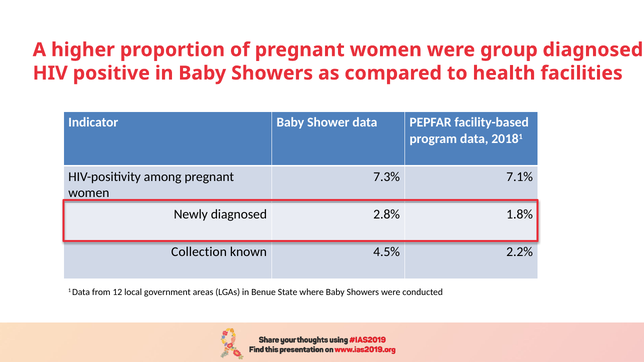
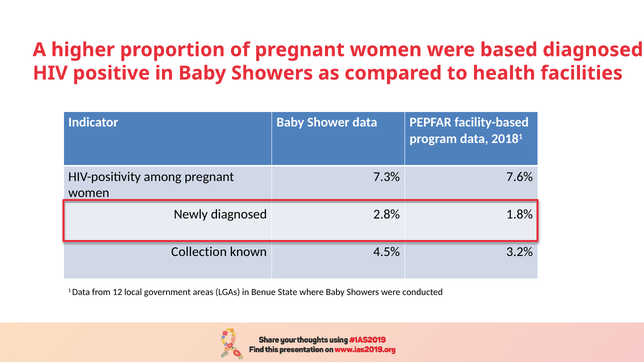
group: group -> based
7.1%: 7.1% -> 7.6%
2.2%: 2.2% -> 3.2%
